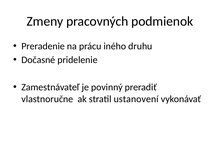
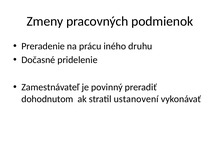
vlastnoručne: vlastnoručne -> dohodnutom
